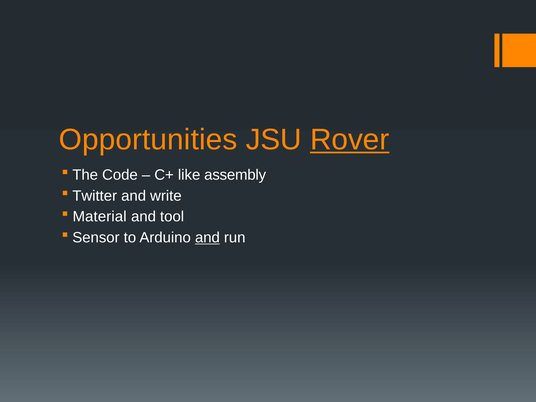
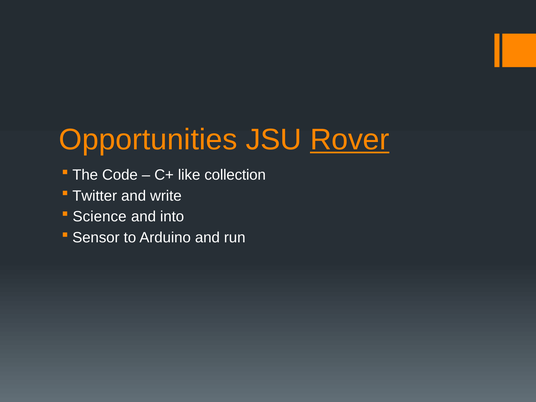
assembly: assembly -> collection
Material: Material -> Science
tool: tool -> into
and at (207, 238) underline: present -> none
